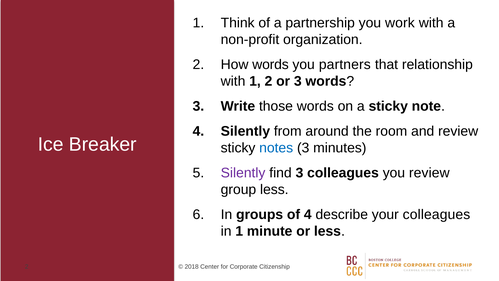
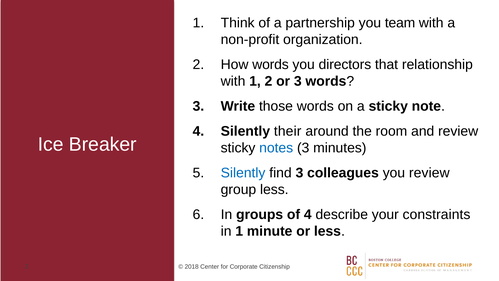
work: work -> team
partners: partners -> directors
from: from -> their
Silently at (243, 173) colour: purple -> blue
your colleagues: colleagues -> constraints
